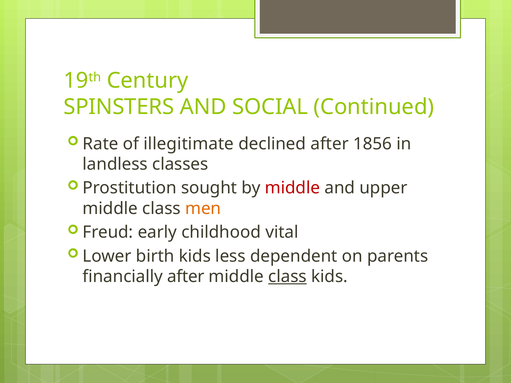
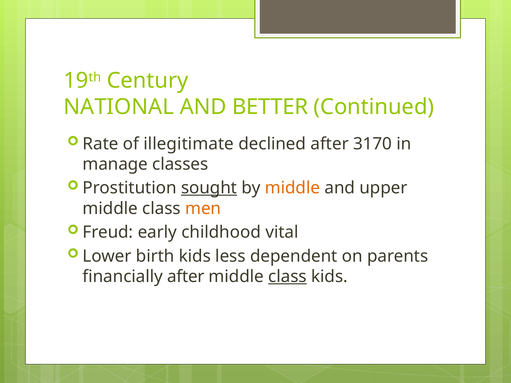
SPINSTERS: SPINSTERS -> NATIONAL
SOCIAL: SOCIAL -> BETTER
1856: 1856 -> 3170
landless: landless -> manage
sought underline: none -> present
middle at (292, 188) colour: red -> orange
